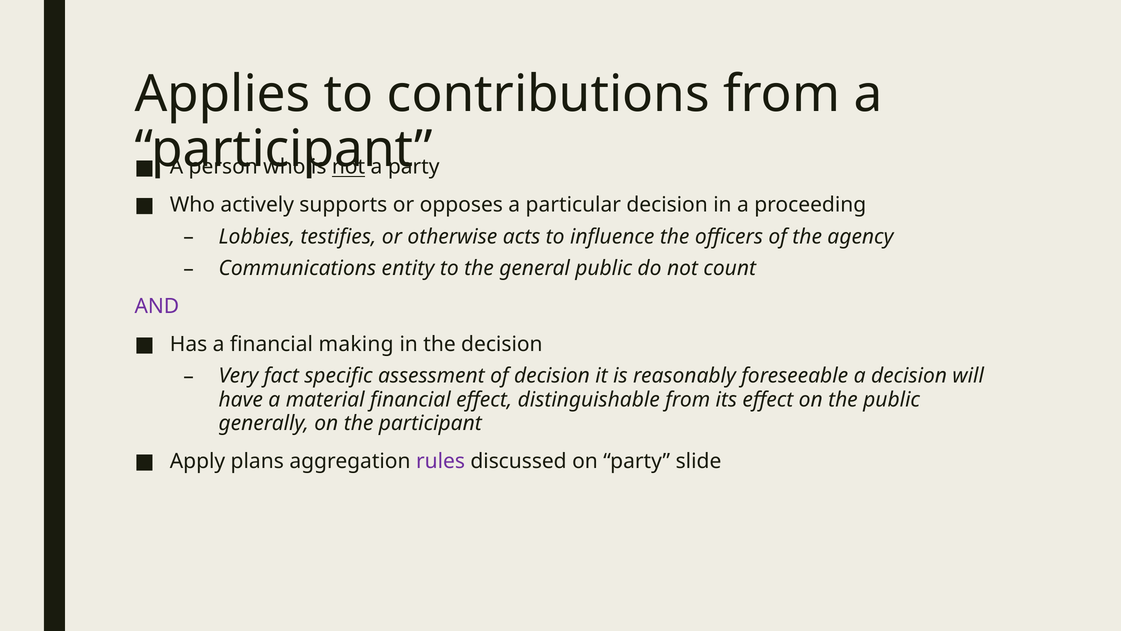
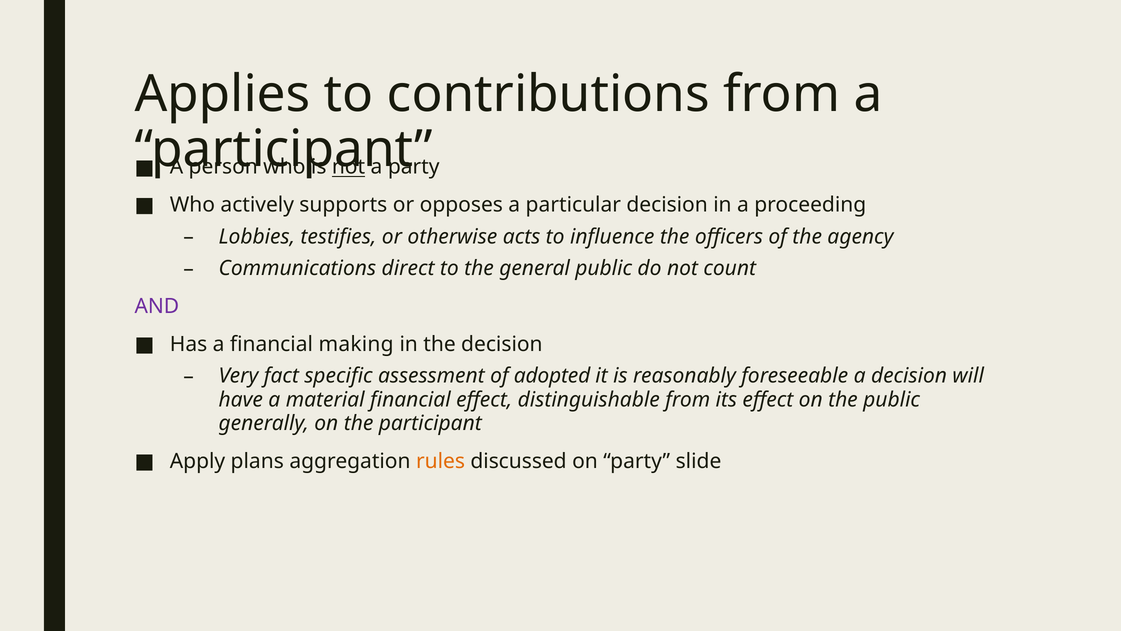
entity: entity -> direct
of decision: decision -> adopted
rules colour: purple -> orange
